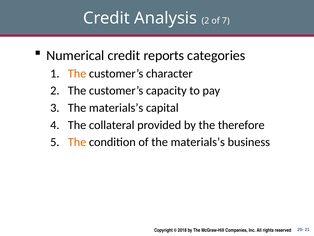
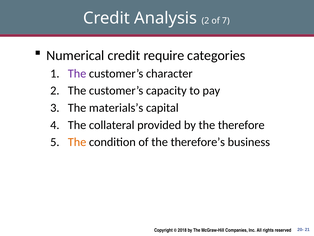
reports: reports -> require
The at (77, 73) colour: orange -> purple
of the materials’s: materials’s -> therefore’s
